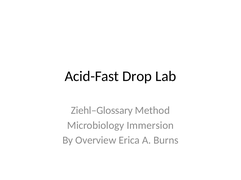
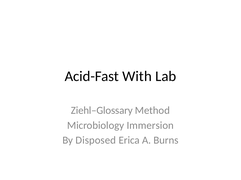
Drop: Drop -> With
Overview: Overview -> Disposed
